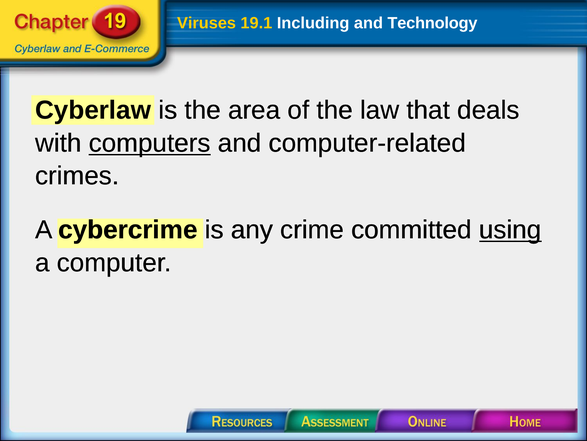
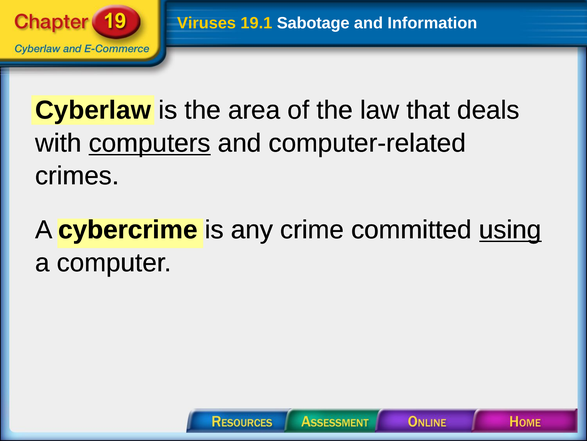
Including: Including -> Sabotage
Technology: Technology -> Information
